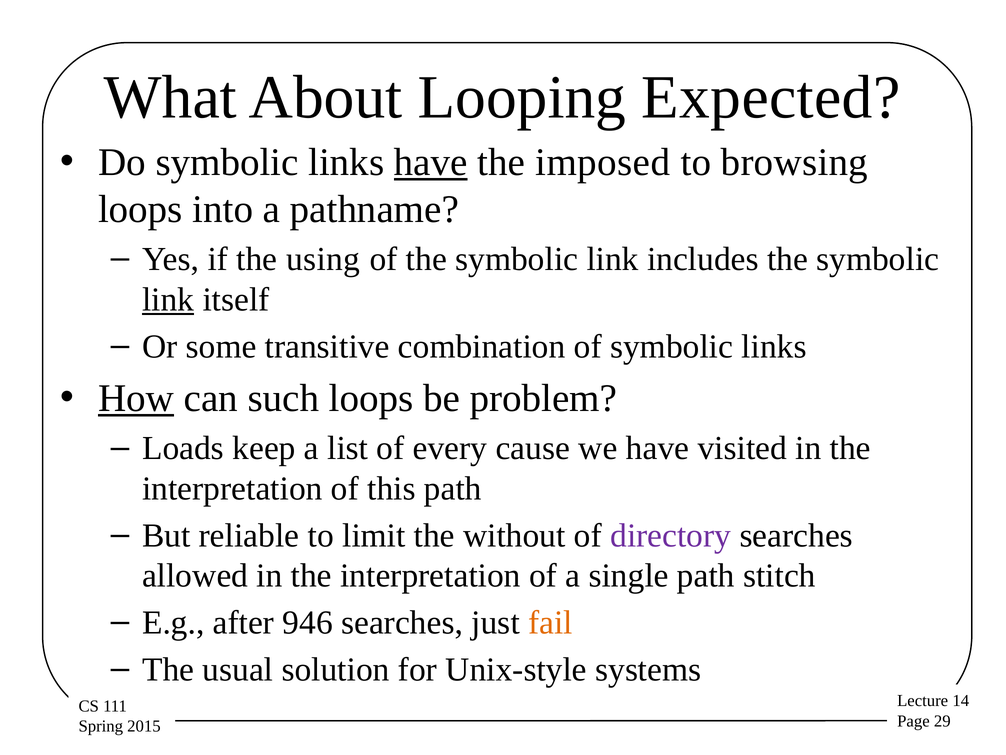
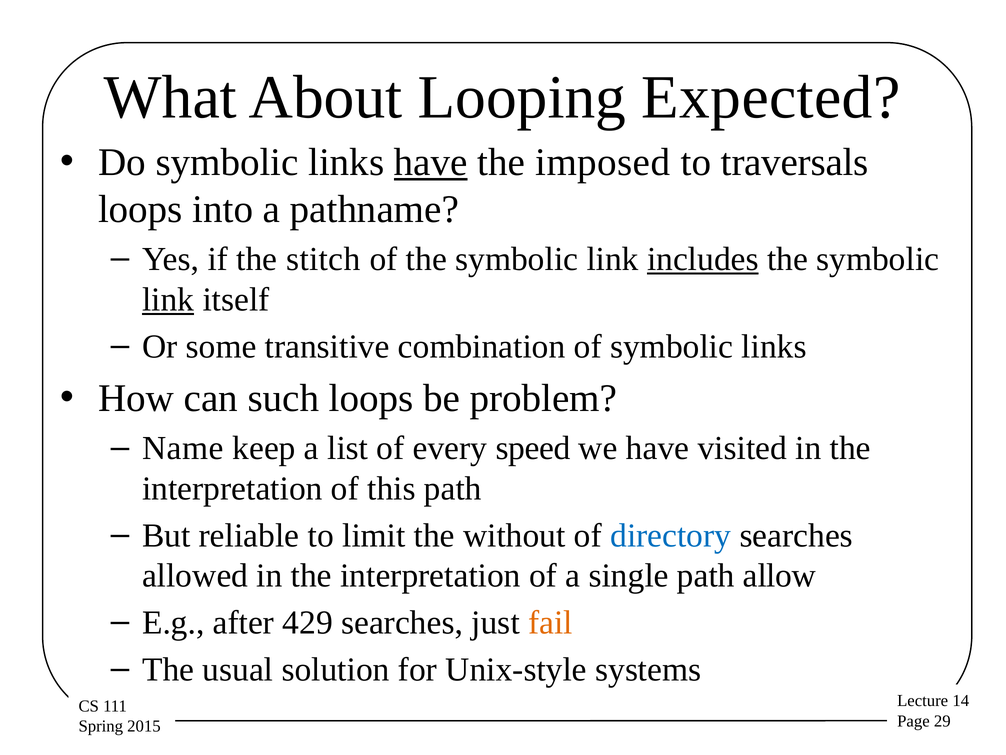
browsing: browsing -> traversals
using: using -> stitch
includes underline: none -> present
How underline: present -> none
Loads: Loads -> Name
cause: cause -> speed
directory colour: purple -> blue
stitch: stitch -> allow
946: 946 -> 429
